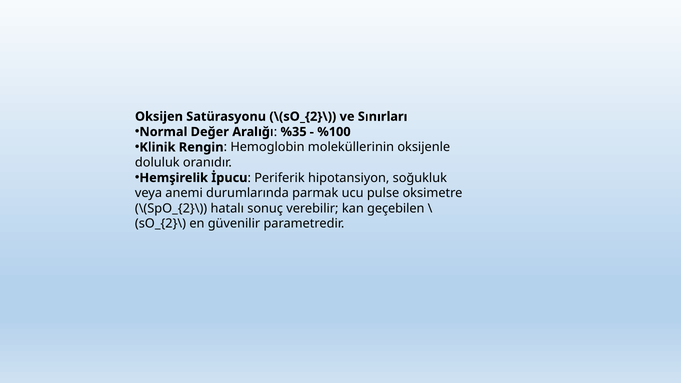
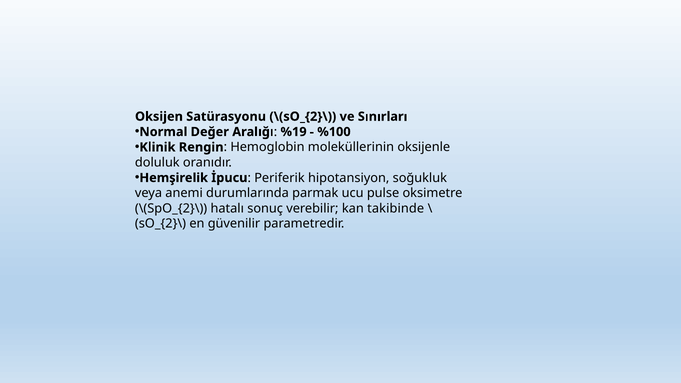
%35: %35 -> %19
geçebilen: geçebilen -> takibinde
